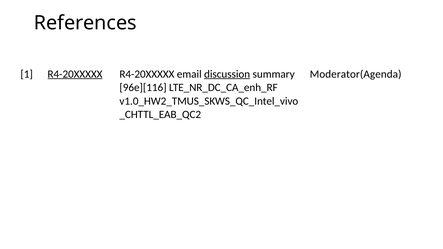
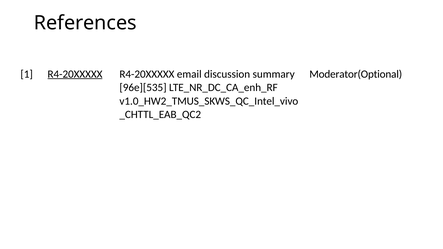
discussion underline: present -> none
Moderator(Agenda: Moderator(Agenda -> Moderator(Optional
96e][116: 96e][116 -> 96e][535
